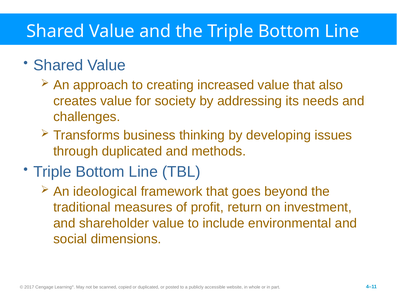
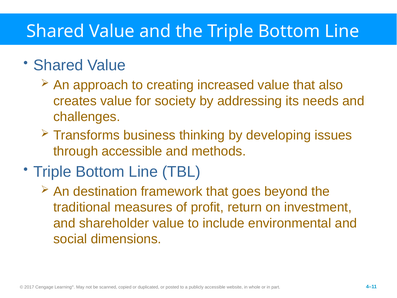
through duplicated: duplicated -> accessible
ideological: ideological -> destination
